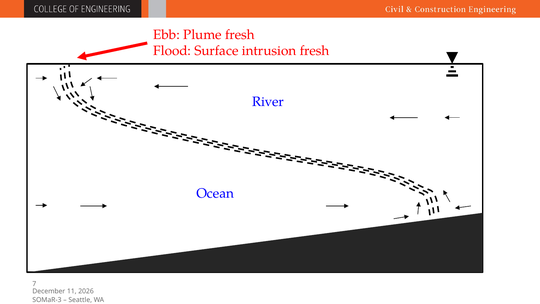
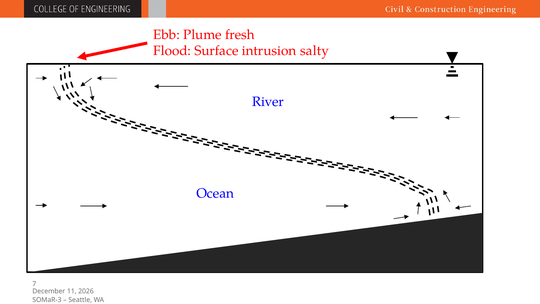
intrusion fresh: fresh -> salty
